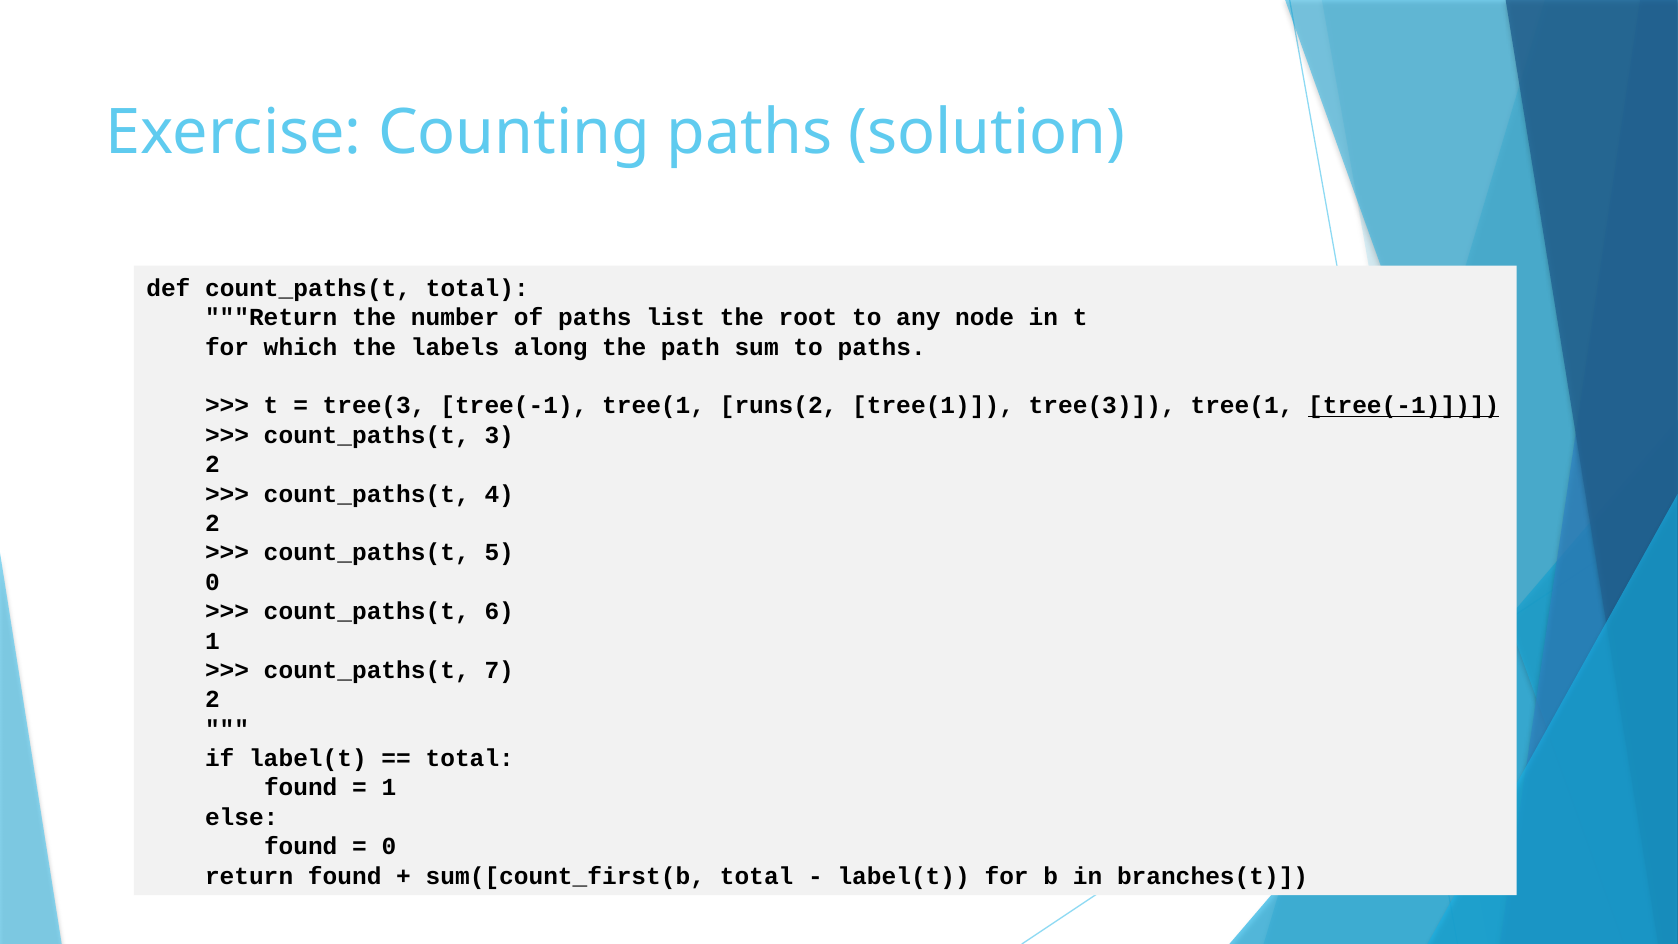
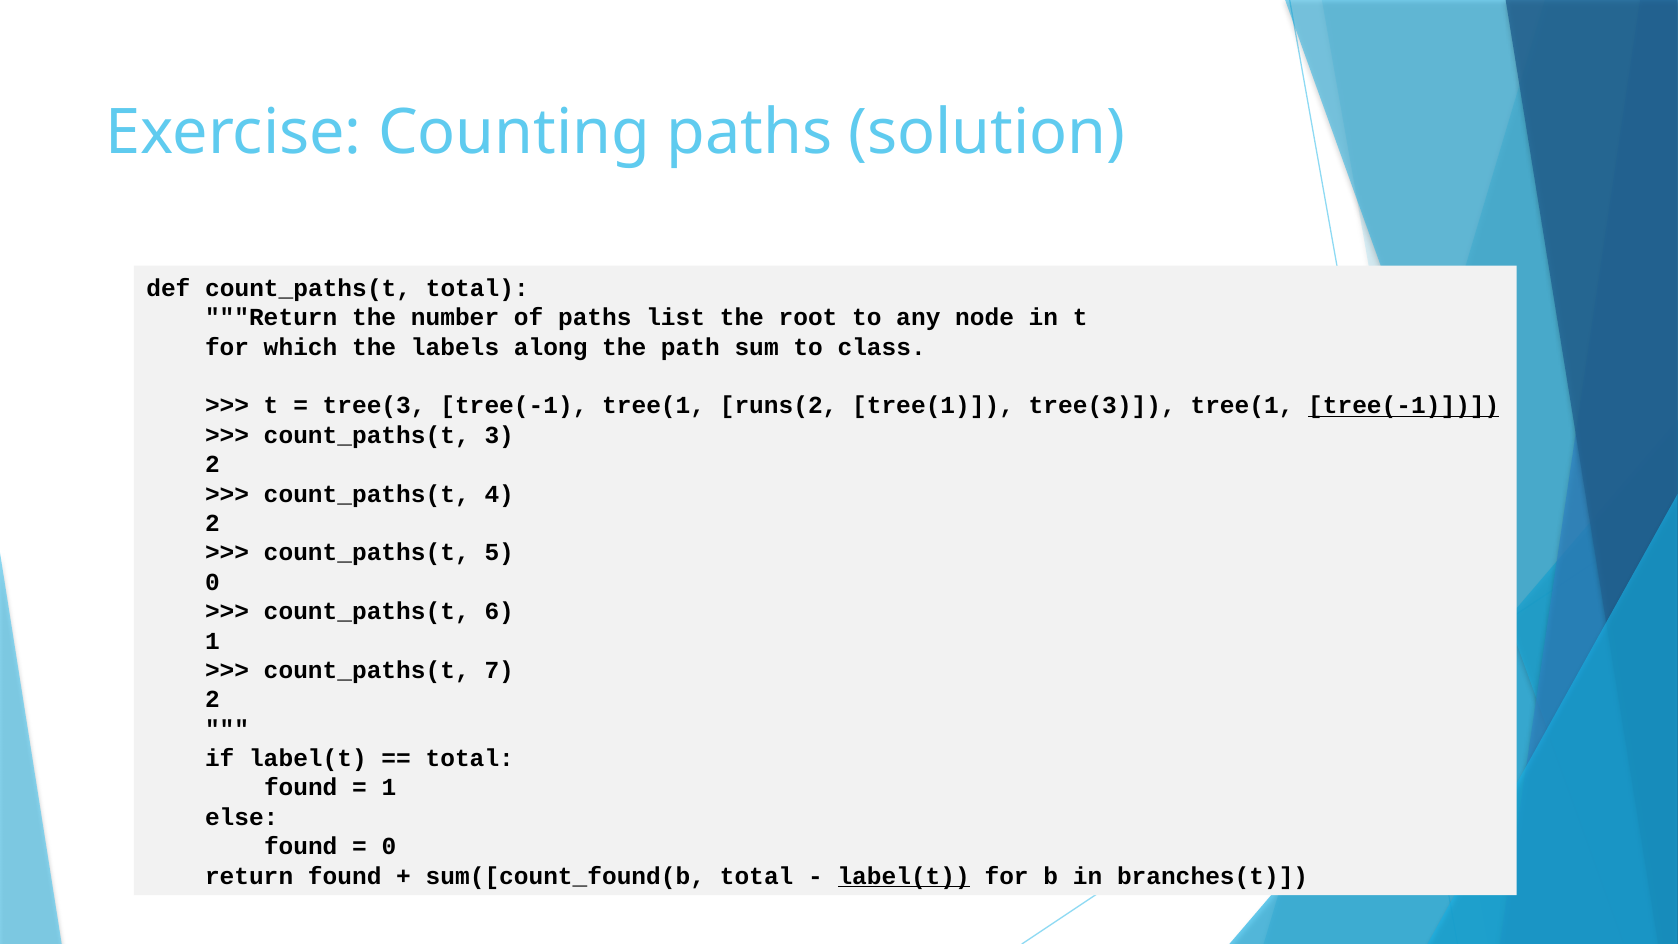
to paths: paths -> class
sum([count_first(b: sum([count_first(b -> sum([count_found(b
label(t at (904, 876) underline: none -> present
